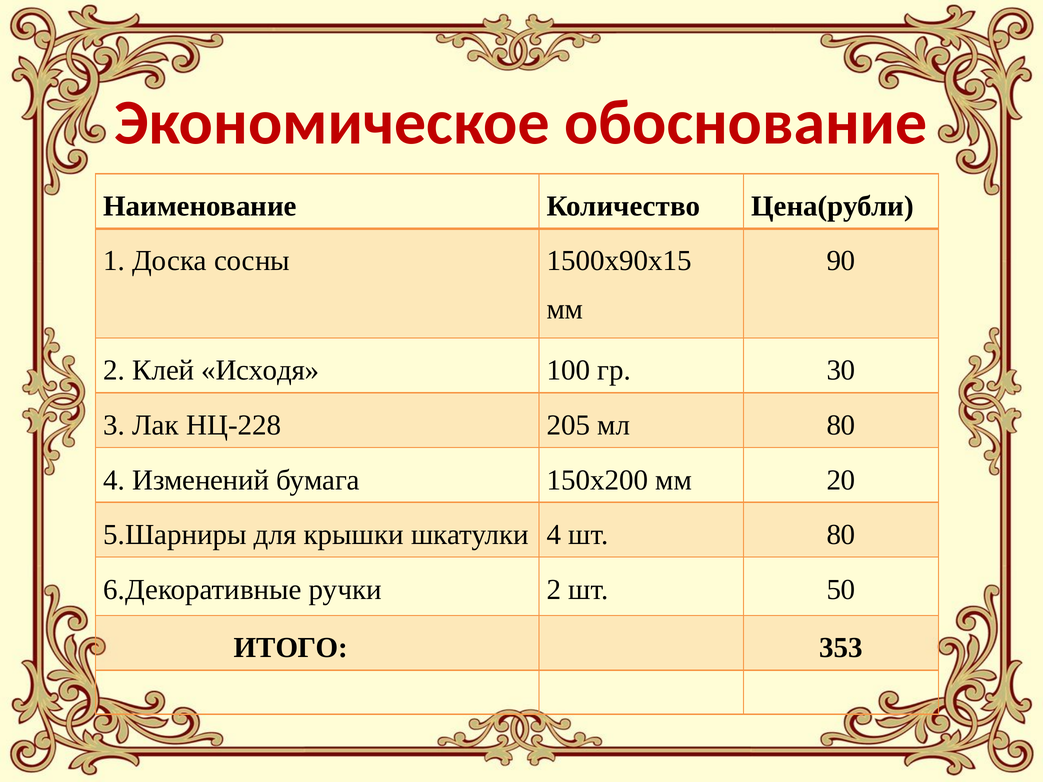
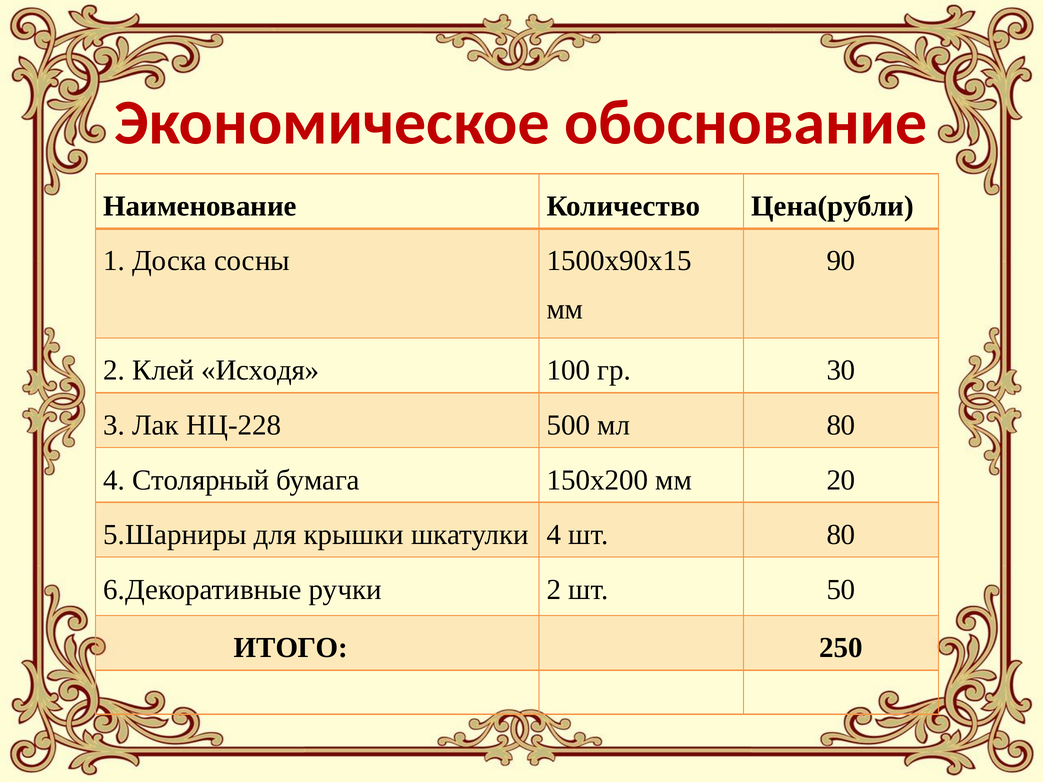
205: 205 -> 500
Изменений: Изменений -> Столярный
353: 353 -> 250
